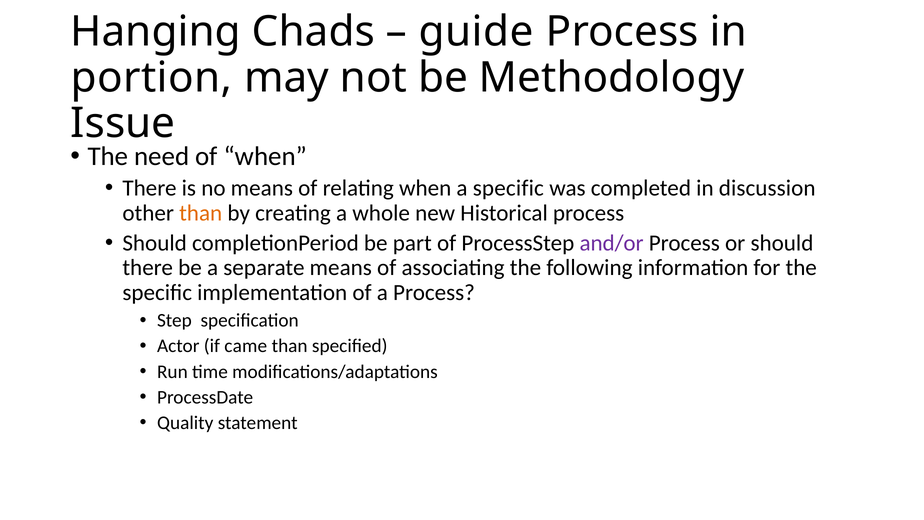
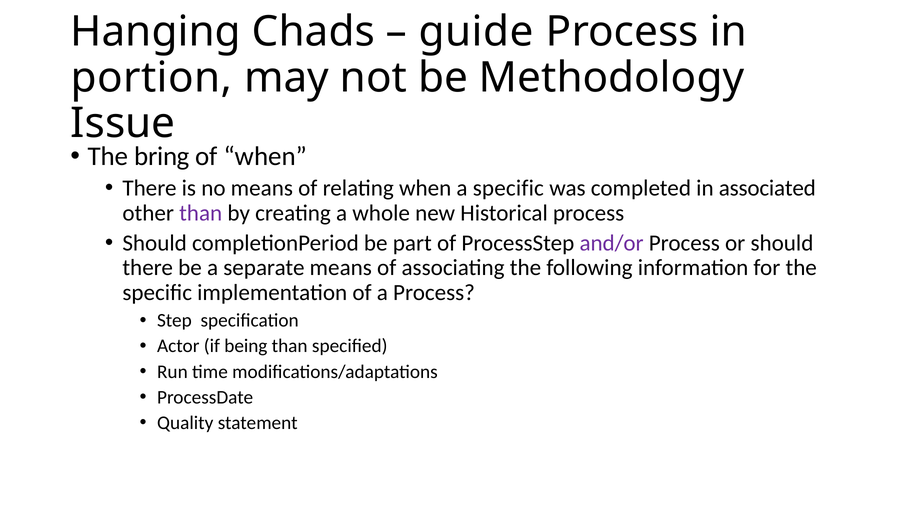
need: need -> bring
discussion: discussion -> associated
than at (201, 213) colour: orange -> purple
came: came -> being
